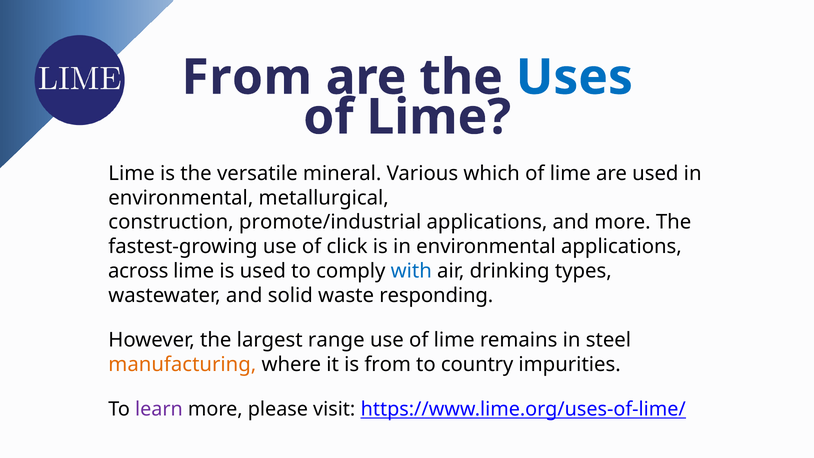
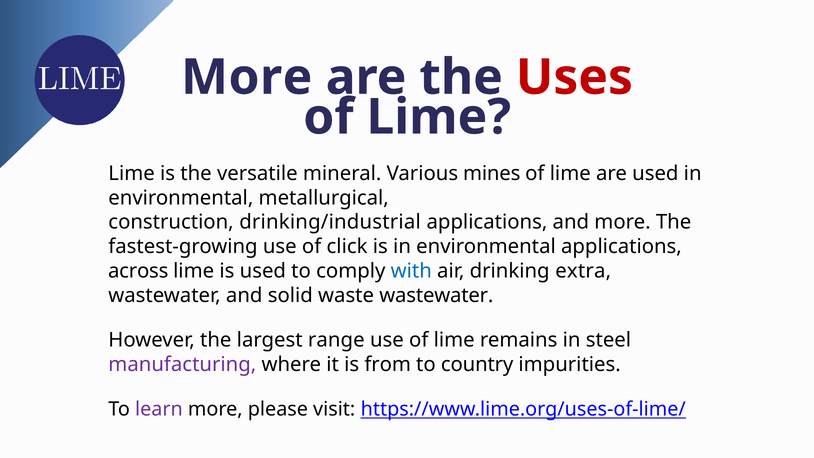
From at (247, 77): From -> More
Uses colour: blue -> red
which: which -> mines
promote/industrial: promote/industrial -> drinking/industrial
types: types -> extra
waste responding: responding -> wastewater
manufacturing colour: orange -> purple
